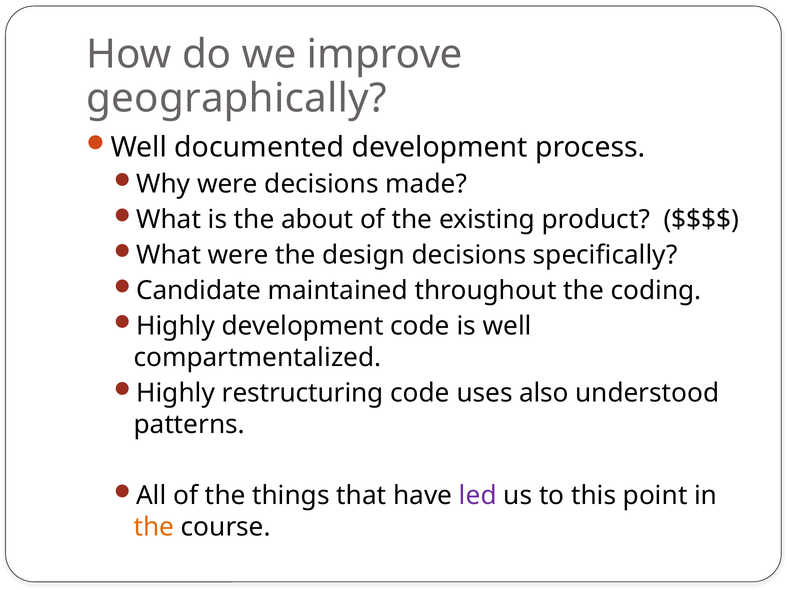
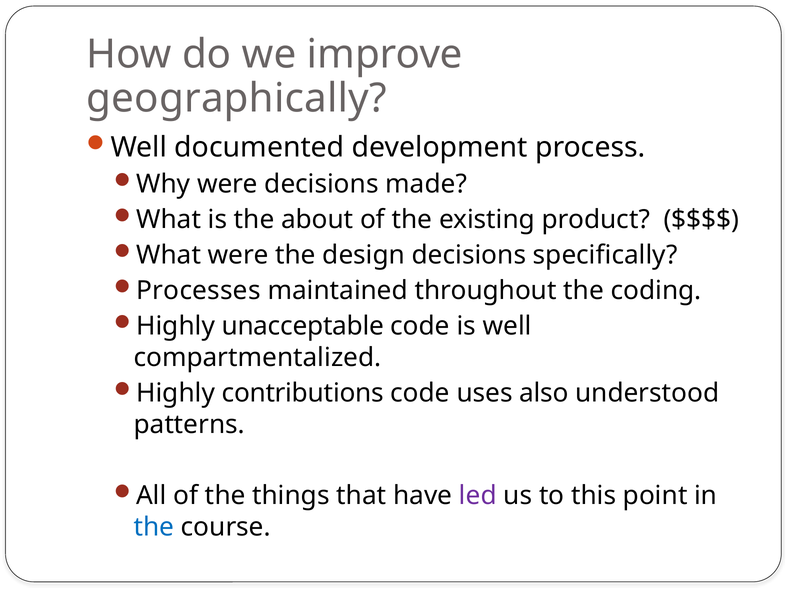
Candidate: Candidate -> Processes
Highly development: development -> unacceptable
restructuring: restructuring -> contributions
the at (154, 527) colour: orange -> blue
